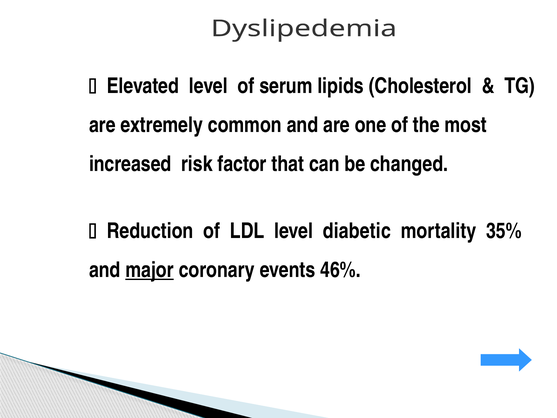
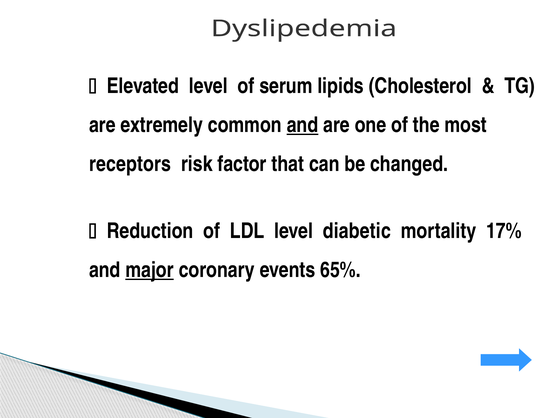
and at (302, 125) underline: none -> present
increased: increased -> receptors
35%: 35% -> 17%
46%: 46% -> 65%
